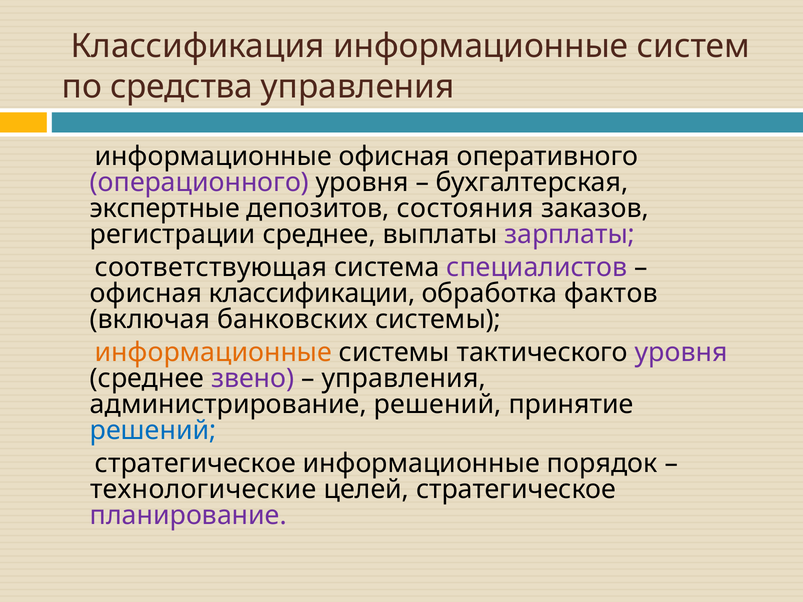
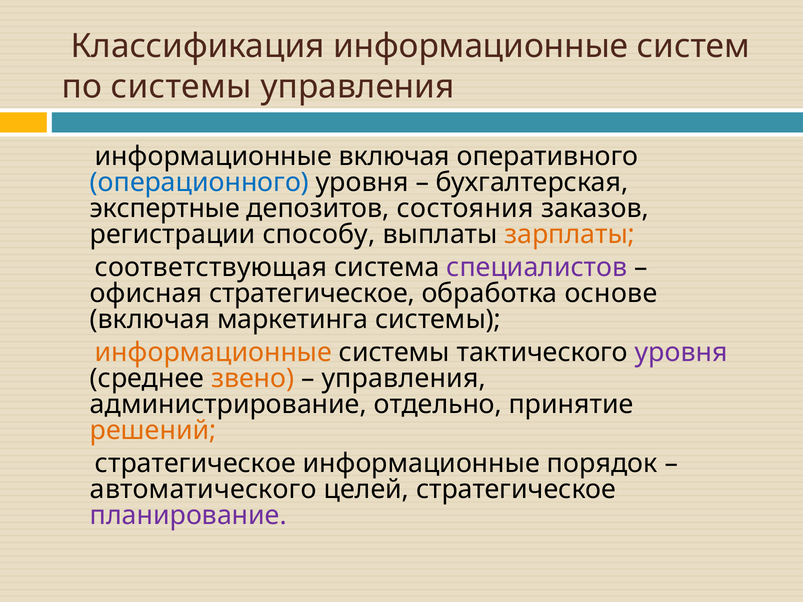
по средства: средства -> системы
информационные офисная: офисная -> включая
операционного colour: purple -> blue
регистрации среднее: среднее -> способу
зарплаты colour: purple -> orange
офисная классификации: классификации -> стратегическое
фактов: фактов -> основе
банковских: банковских -> маркетинга
звено colour: purple -> orange
администрирование решений: решений -> отдельно
решений at (153, 431) colour: blue -> orange
технологические: технологические -> автоматического
